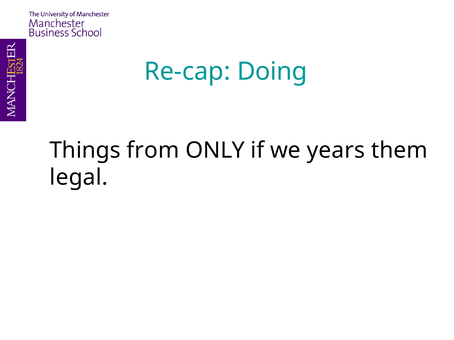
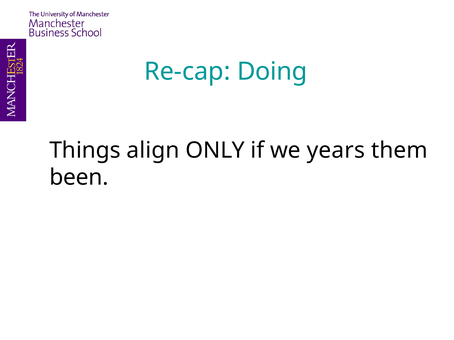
from: from -> align
legal: legal -> been
